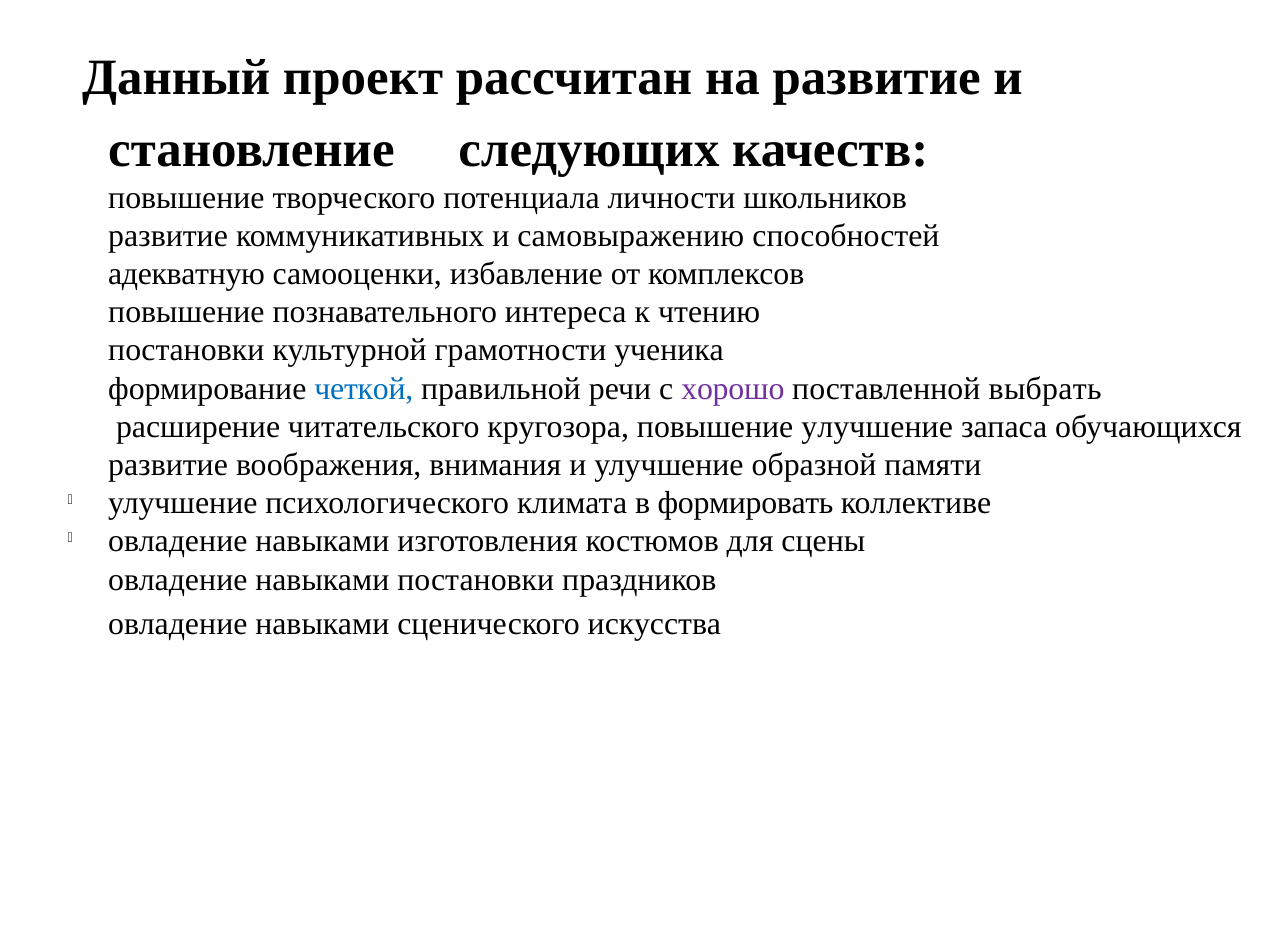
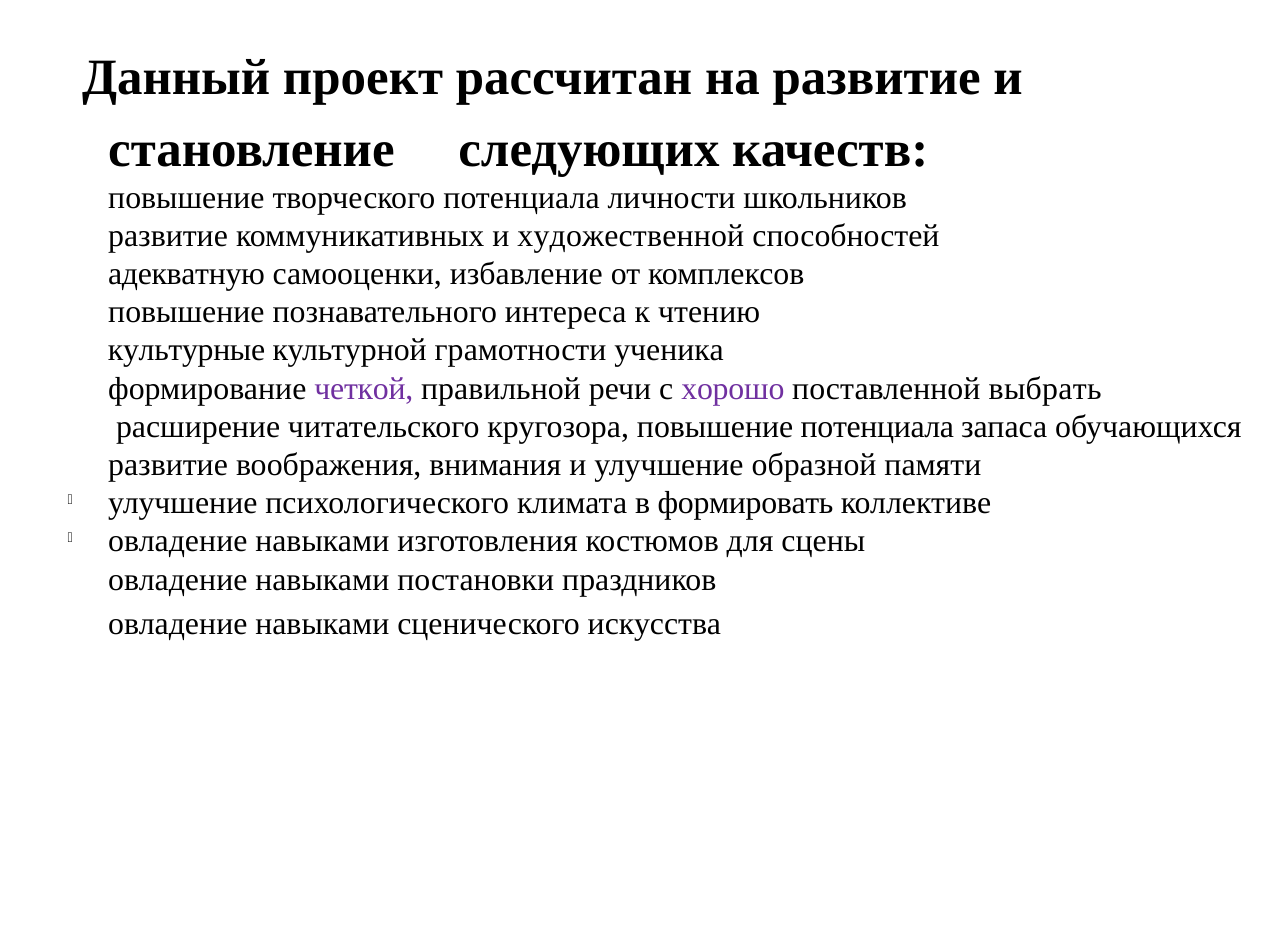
самовыражению: самовыражению -> художественной
постановки at (186, 351): постановки -> культурные
четкой colour: blue -> purple
повышение улучшение: улучшение -> потенциала
